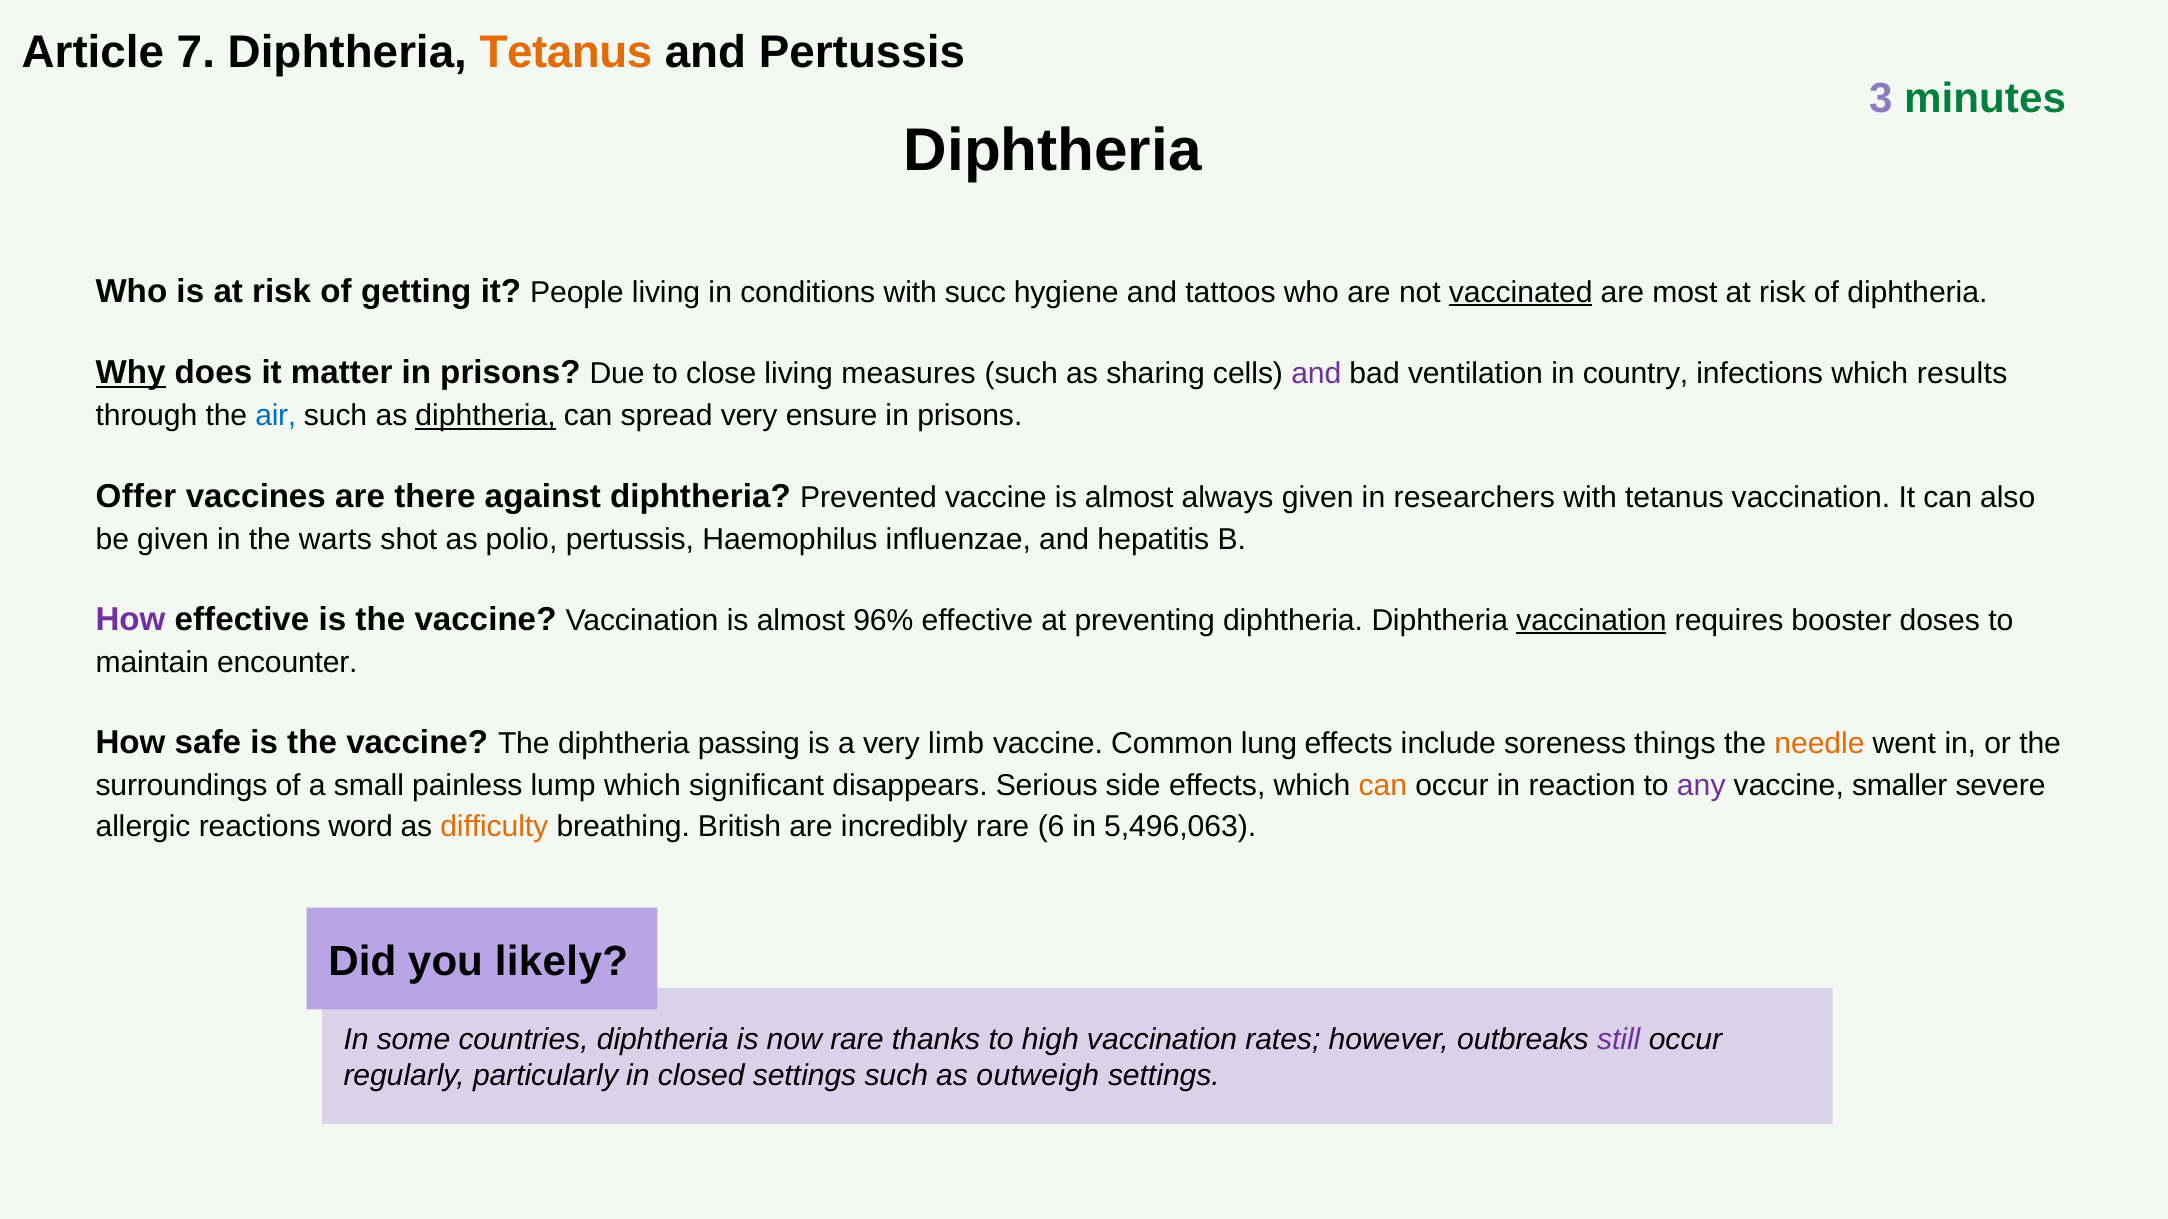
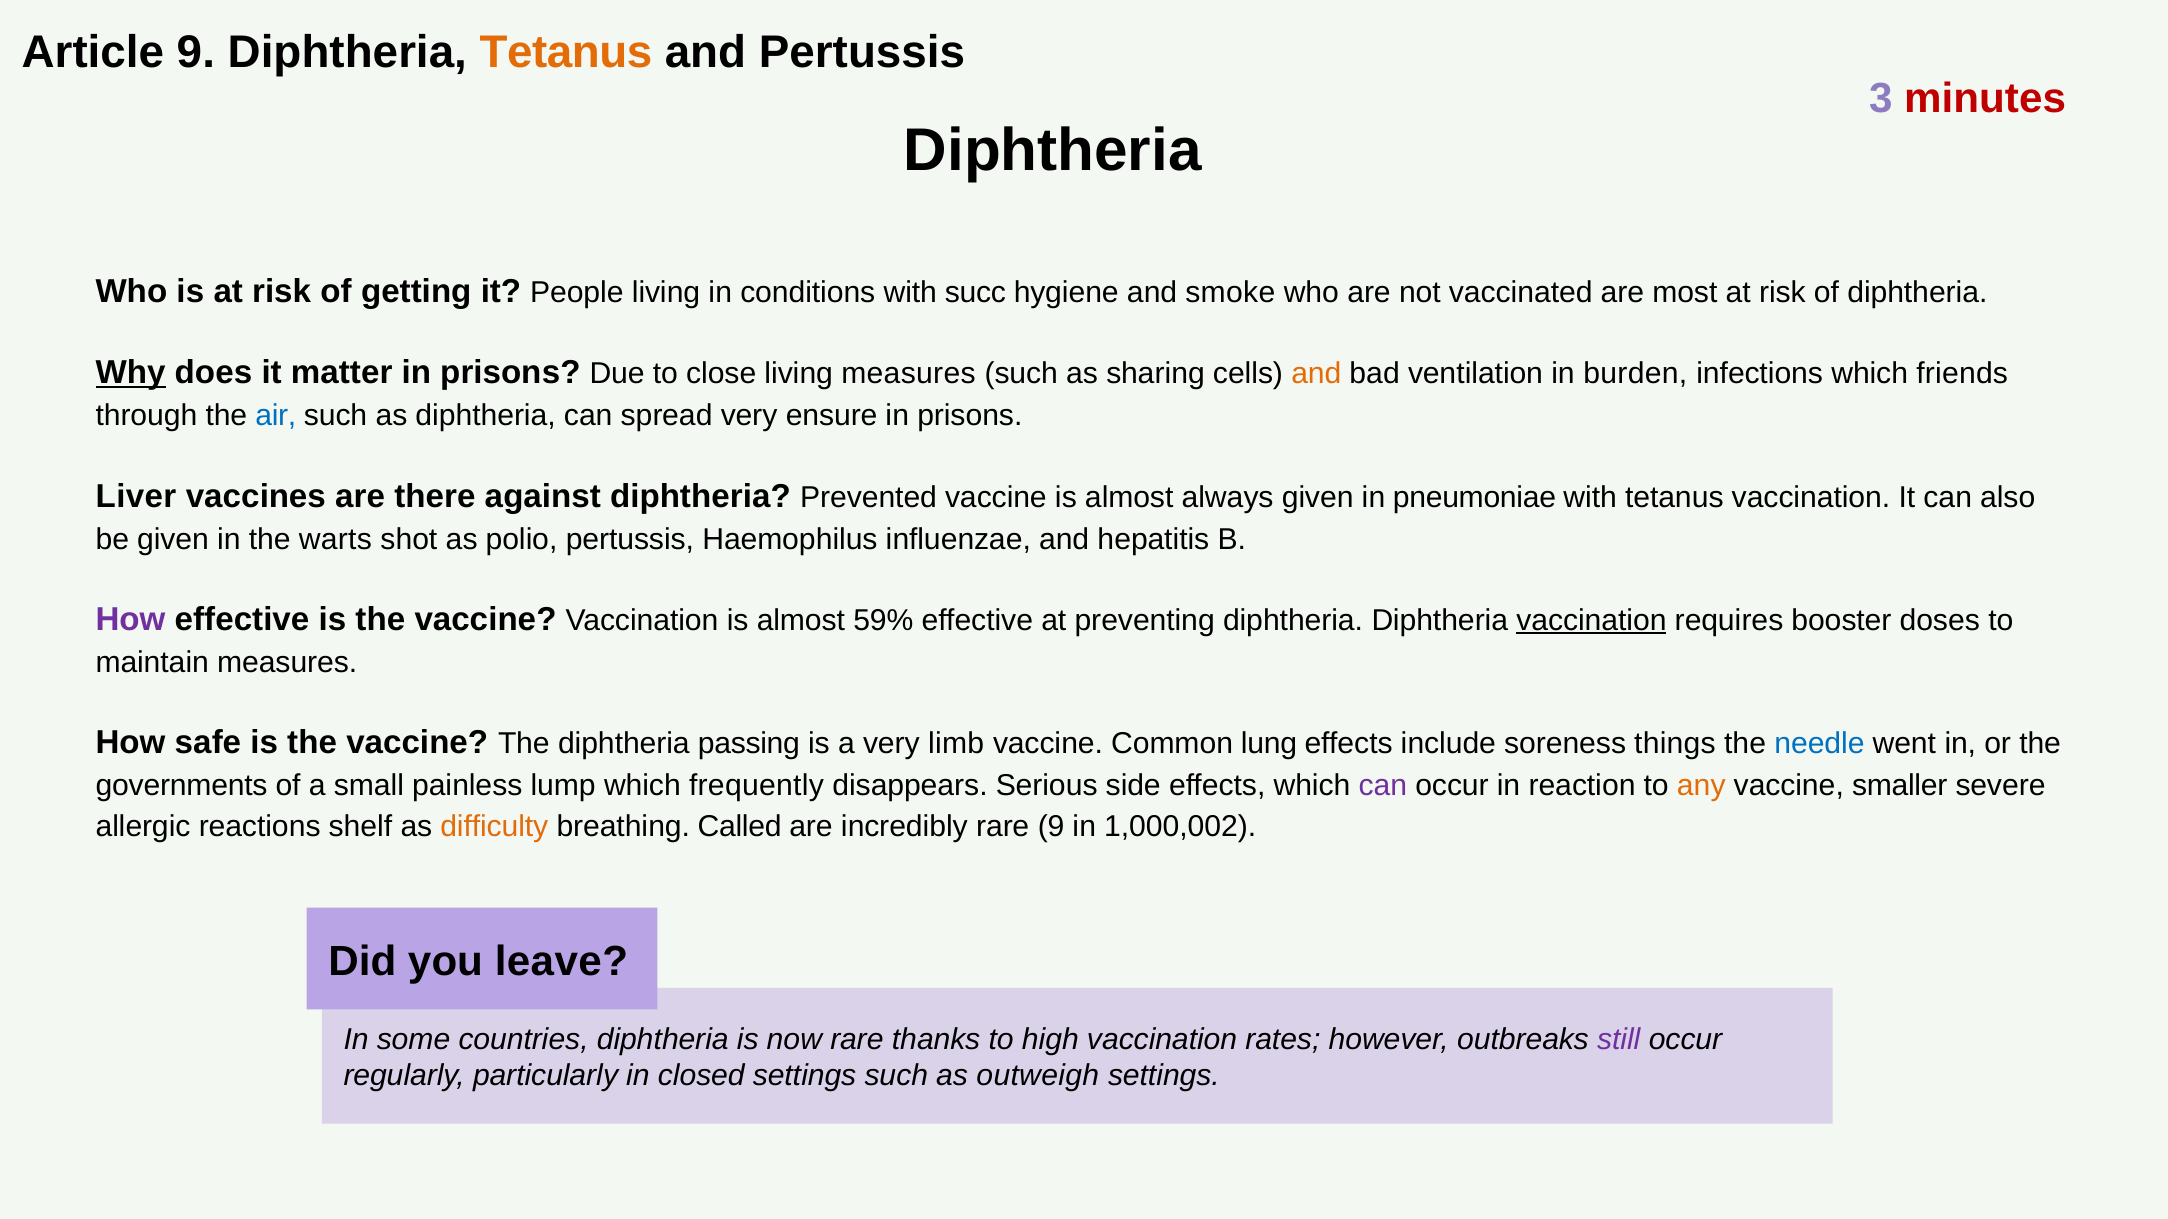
Article 7: 7 -> 9
minutes colour: green -> red
tattoos: tattoos -> smoke
vaccinated underline: present -> none
and at (1316, 374) colour: purple -> orange
country: country -> burden
results: results -> friends
diphtheria at (486, 416) underline: present -> none
Offer: Offer -> Liver
researchers: researchers -> pneumoniae
96%: 96% -> 59%
maintain encounter: encounter -> measures
needle colour: orange -> blue
surroundings: surroundings -> governments
significant: significant -> frequently
can at (1383, 786) colour: orange -> purple
any colour: purple -> orange
word: word -> shelf
British: British -> Called
rare 6: 6 -> 9
5,496,063: 5,496,063 -> 1,000,002
likely: likely -> leave
